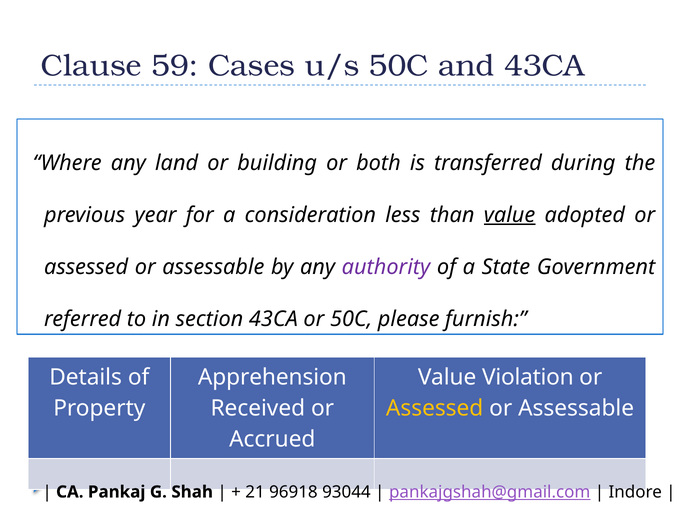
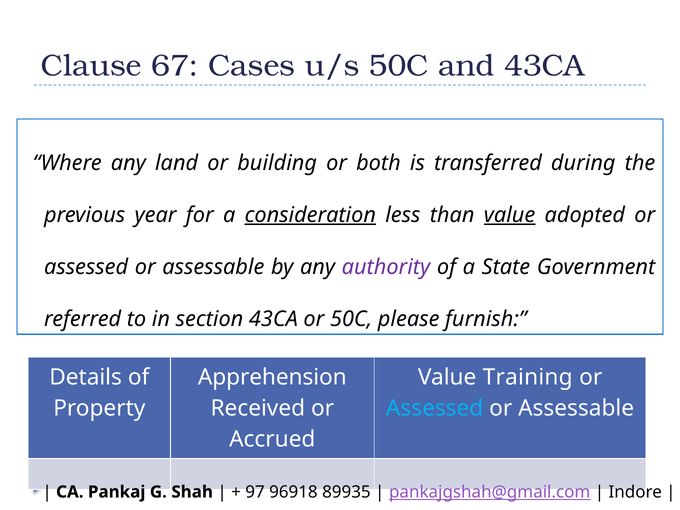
59: 59 -> 67
consideration underline: none -> present
Violation: Violation -> Training
Assessed at (435, 408) colour: yellow -> light blue
21: 21 -> 97
93044: 93044 -> 89935
